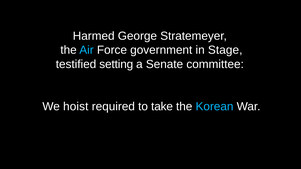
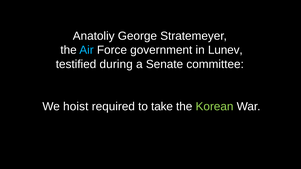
Harmed: Harmed -> Anatoliy
Stage: Stage -> Lunev
setting: setting -> during
Korean colour: light blue -> light green
